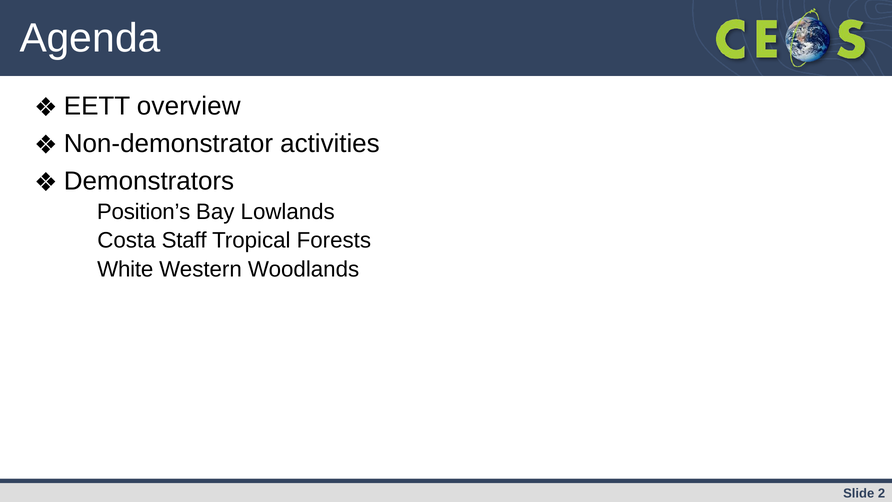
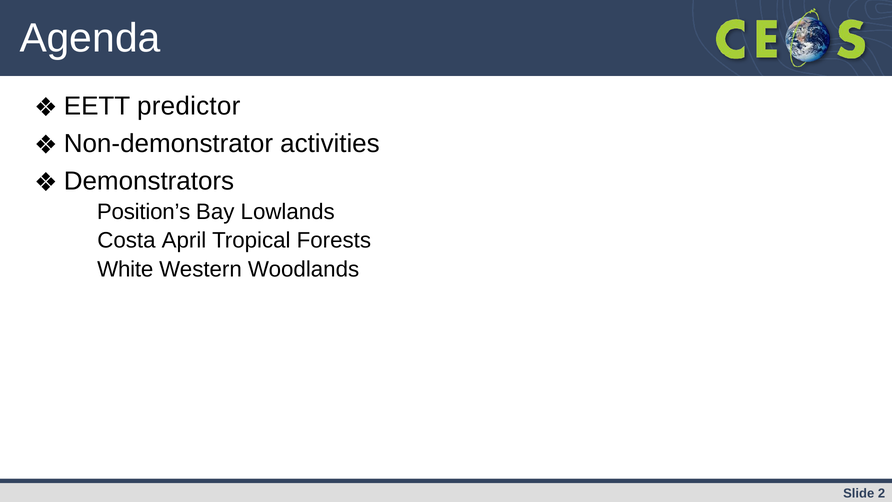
overview: overview -> predictor
Staff: Staff -> April
